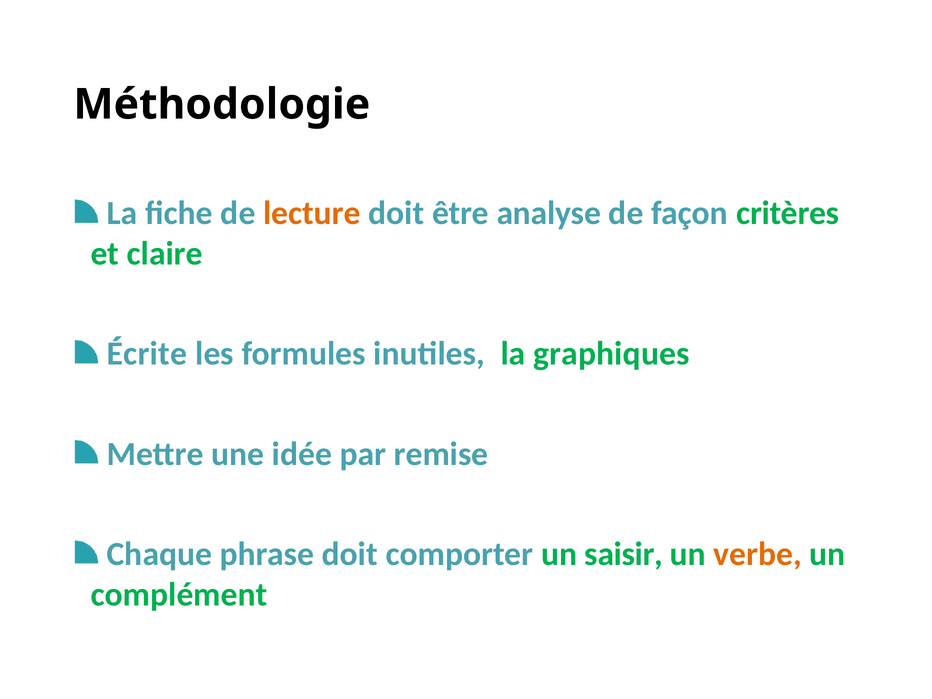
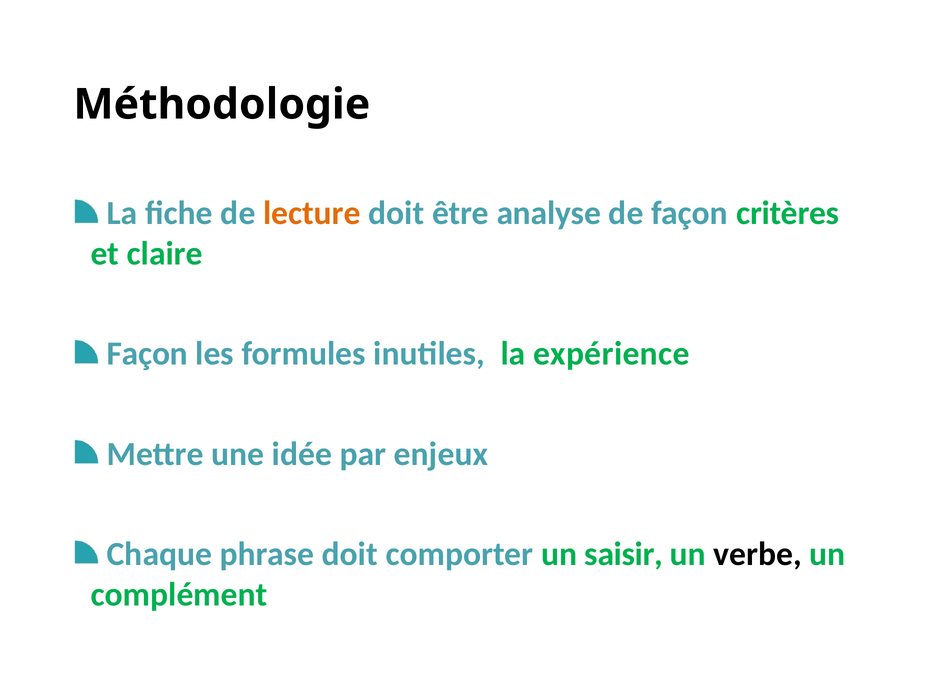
Écrite at (147, 354): Écrite -> Façon
graphiques: graphiques -> expérience
remise: remise -> enjeux
verbe colour: orange -> black
